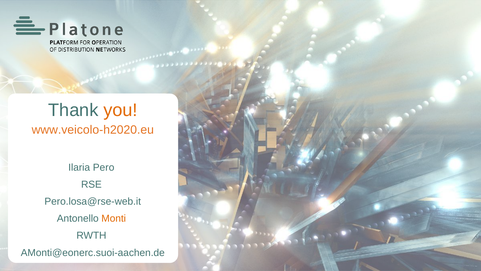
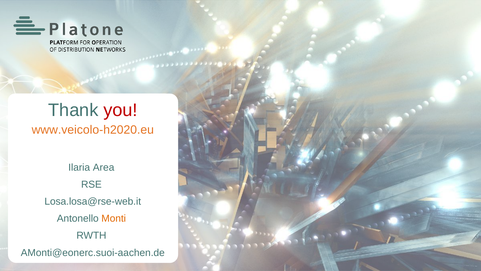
you colour: orange -> red
Pero: Pero -> Area
Pero.losa@rse-web.it: Pero.losa@rse-web.it -> Losa.losa@rse-web.it
